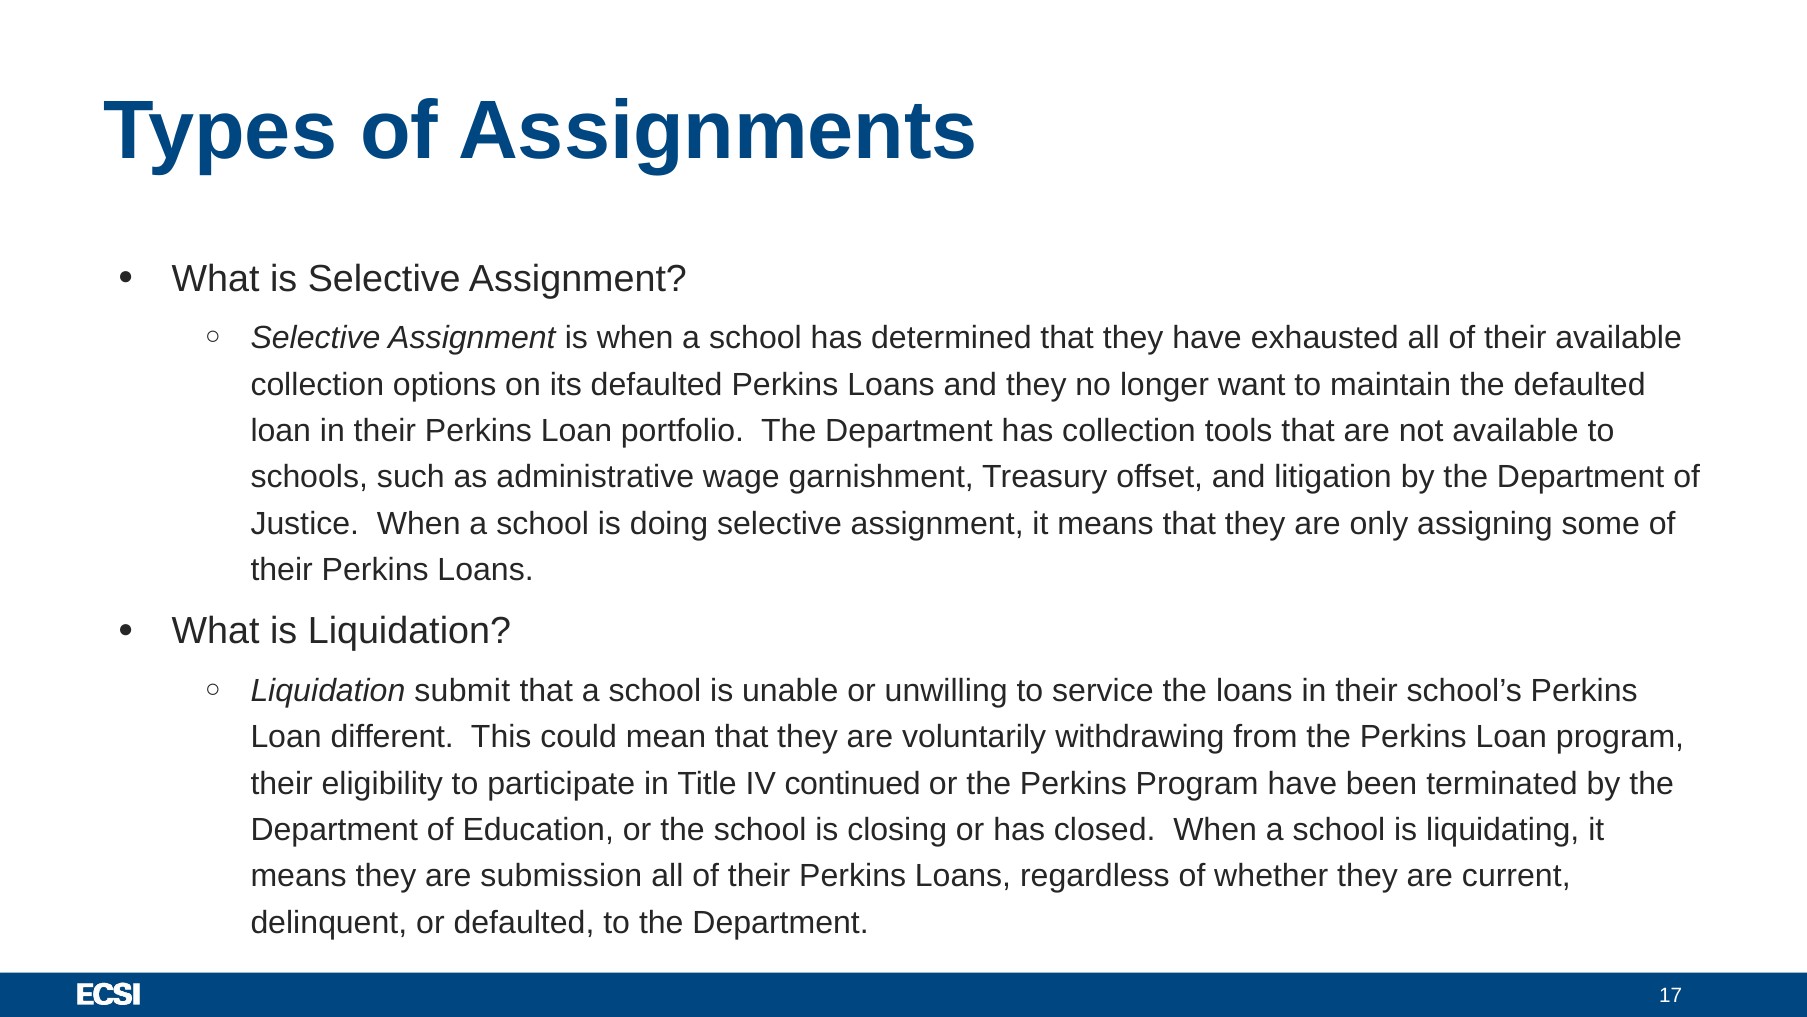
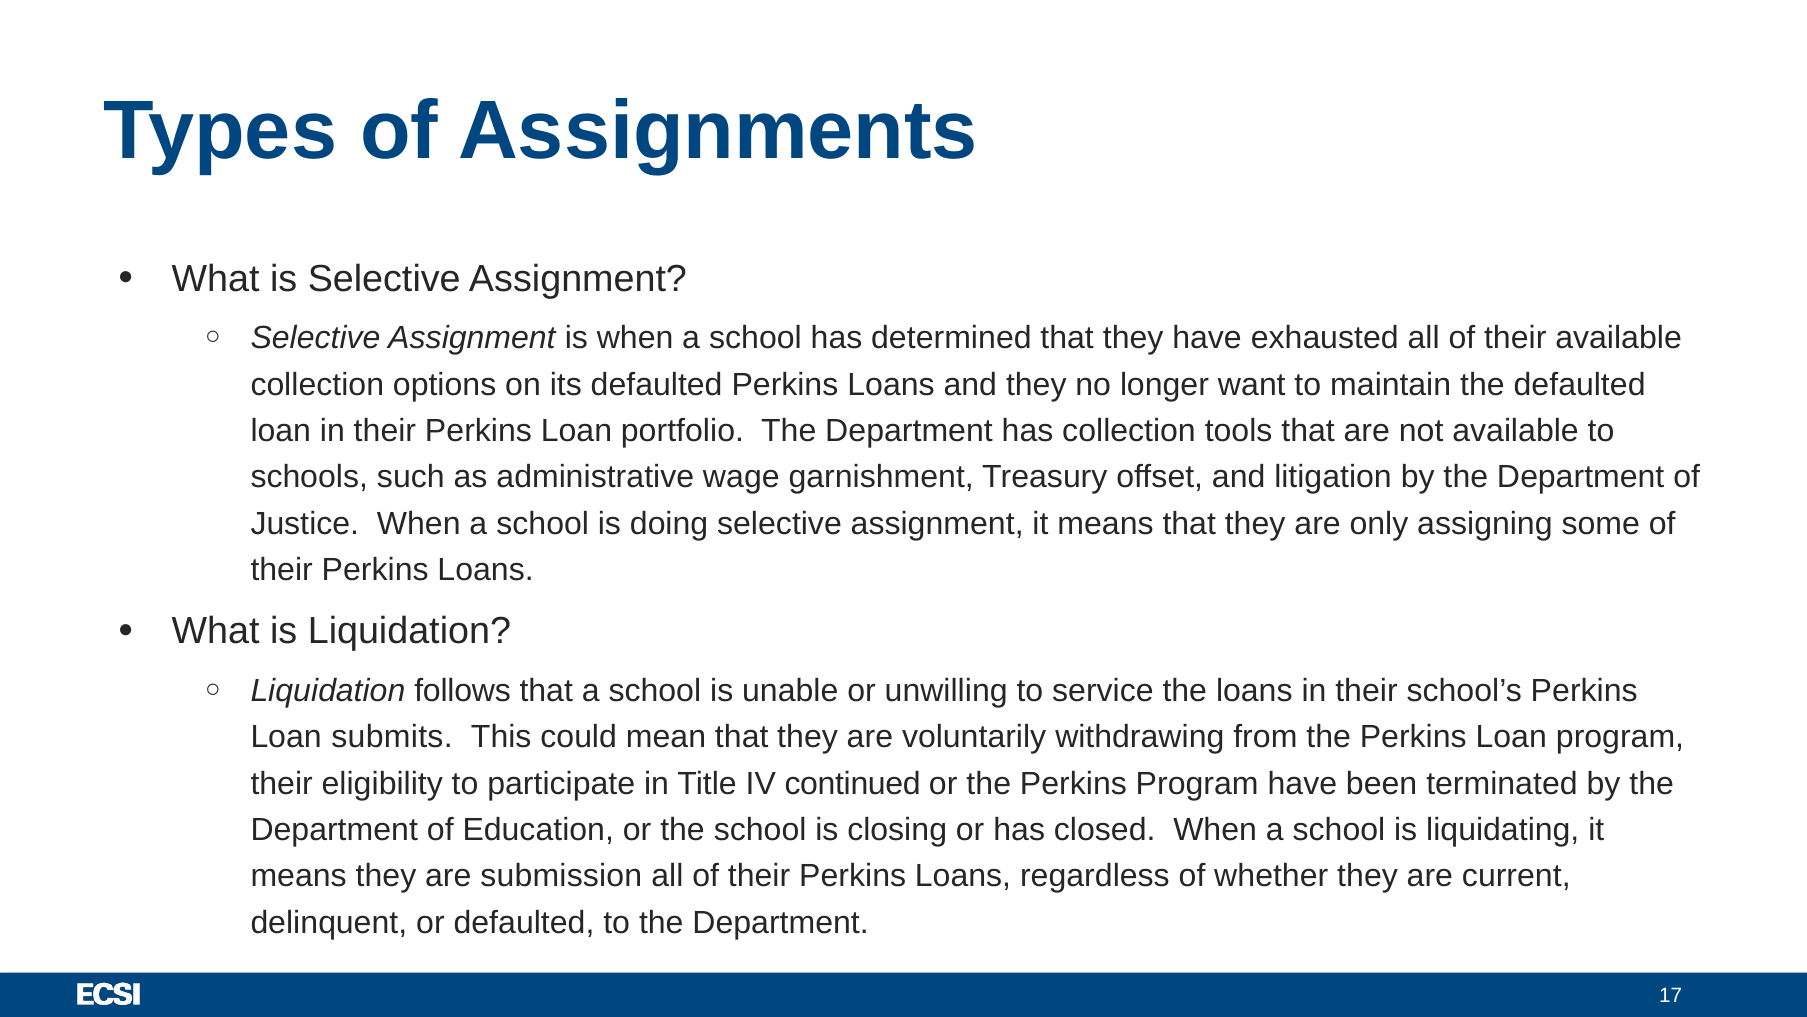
submit: submit -> follows
different: different -> submits
